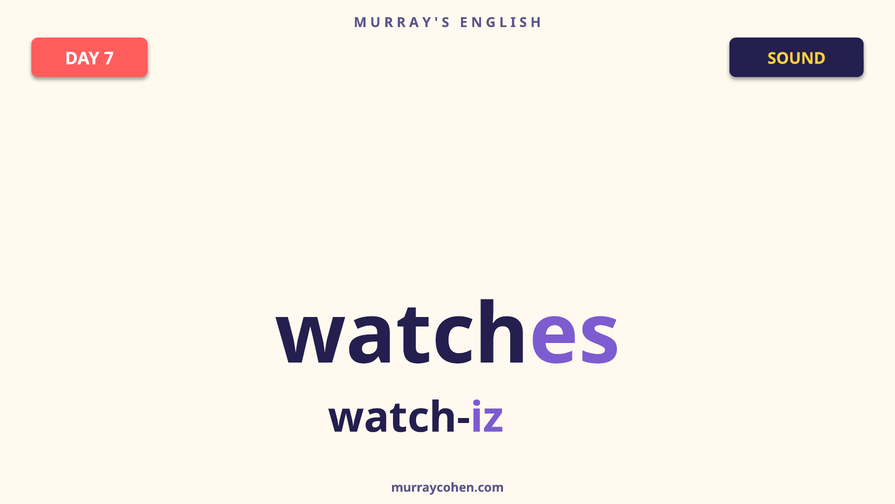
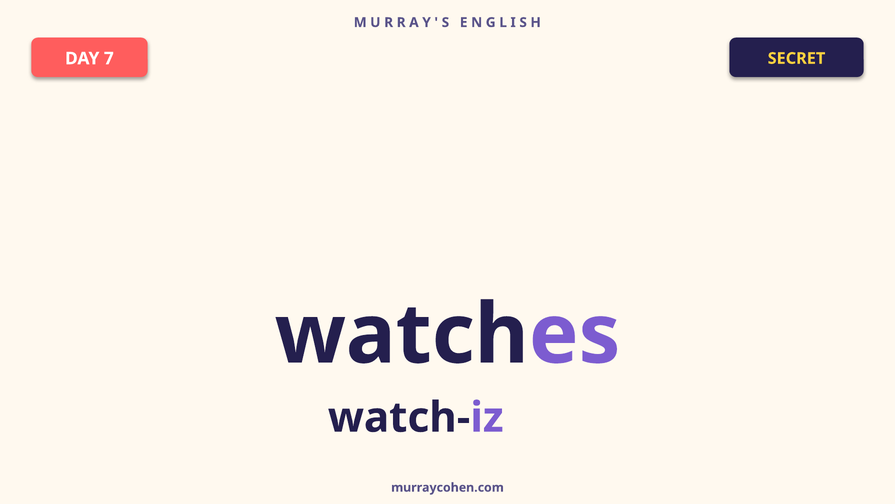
SOUND: SOUND -> SECRET
